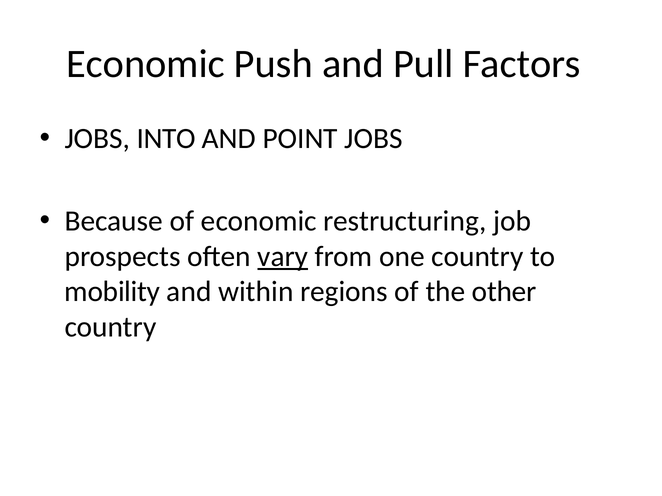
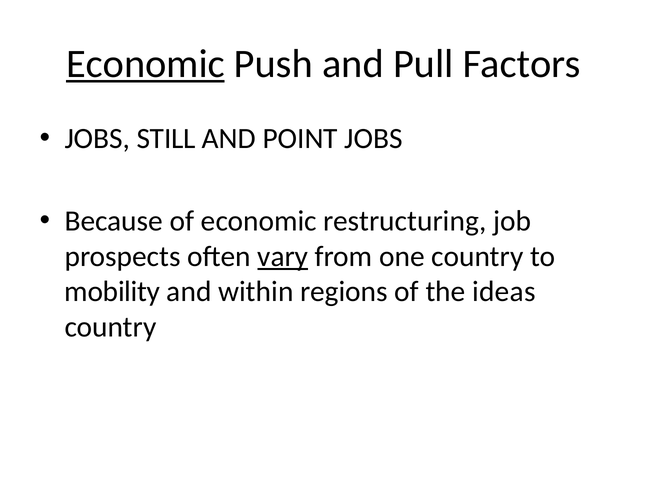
Economic at (145, 64) underline: none -> present
INTO: INTO -> STILL
other: other -> ideas
